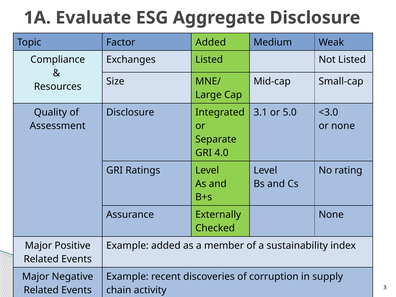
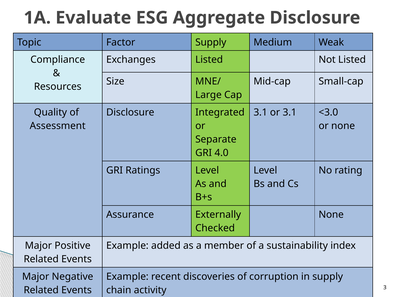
Factor Added: Added -> Supply
or 5.0: 5.0 -> 3.1
